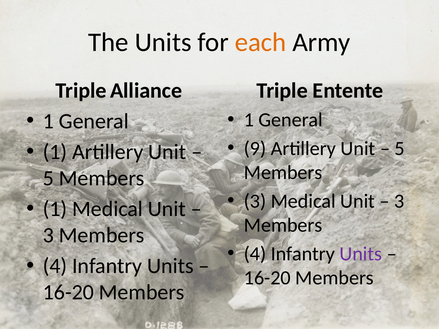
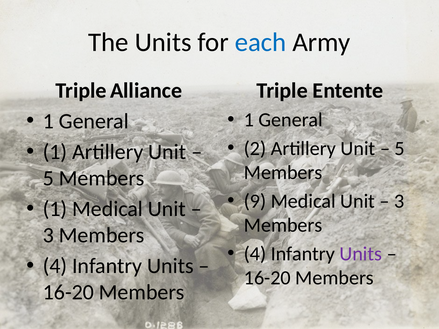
each colour: orange -> blue
9: 9 -> 2
3 at (255, 201): 3 -> 9
